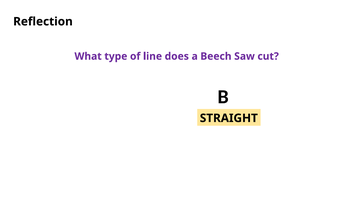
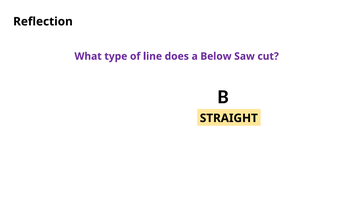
Beech: Beech -> Below
